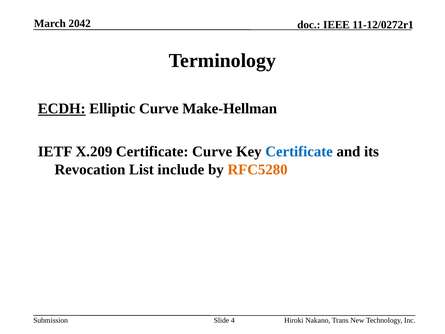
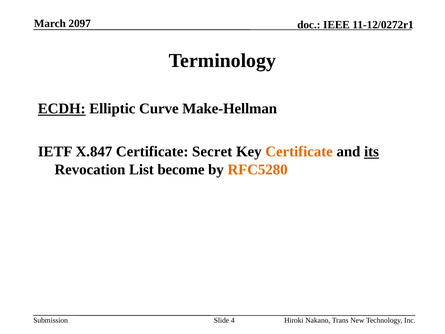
2042: 2042 -> 2097
X.209: X.209 -> X.847
Certificate Curve: Curve -> Secret
Certificate at (299, 152) colour: blue -> orange
its underline: none -> present
include: include -> become
